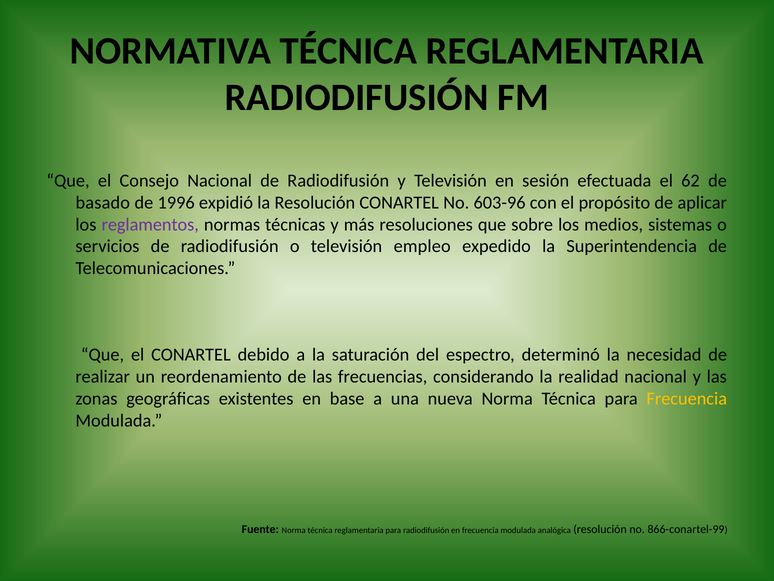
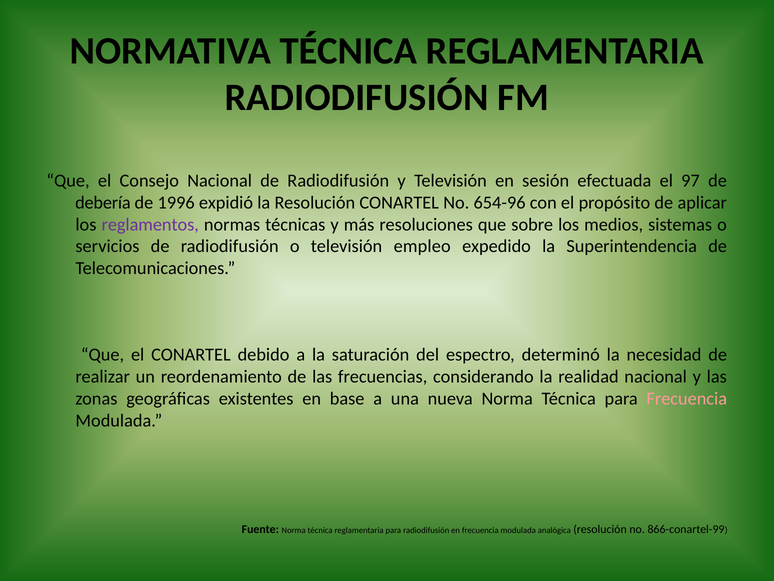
62: 62 -> 97
basado: basado -> debería
603-96: 603-96 -> 654-96
Frecuencia at (687, 399) colour: yellow -> pink
